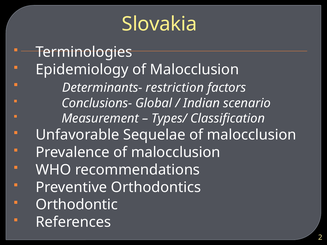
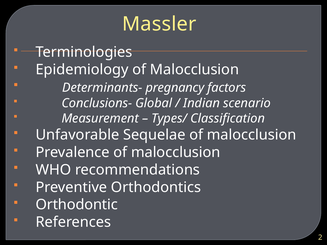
Slovakia: Slovakia -> Massler
restriction: restriction -> pregnancy
